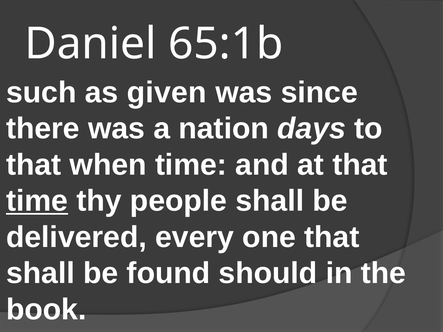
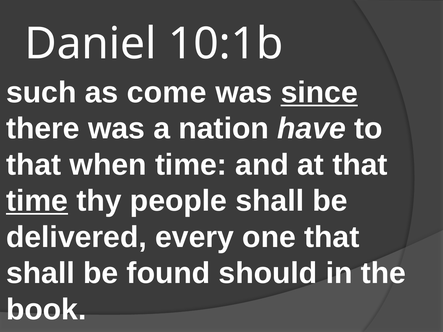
65:1b: 65:1b -> 10:1b
given: given -> come
since underline: none -> present
days: days -> have
